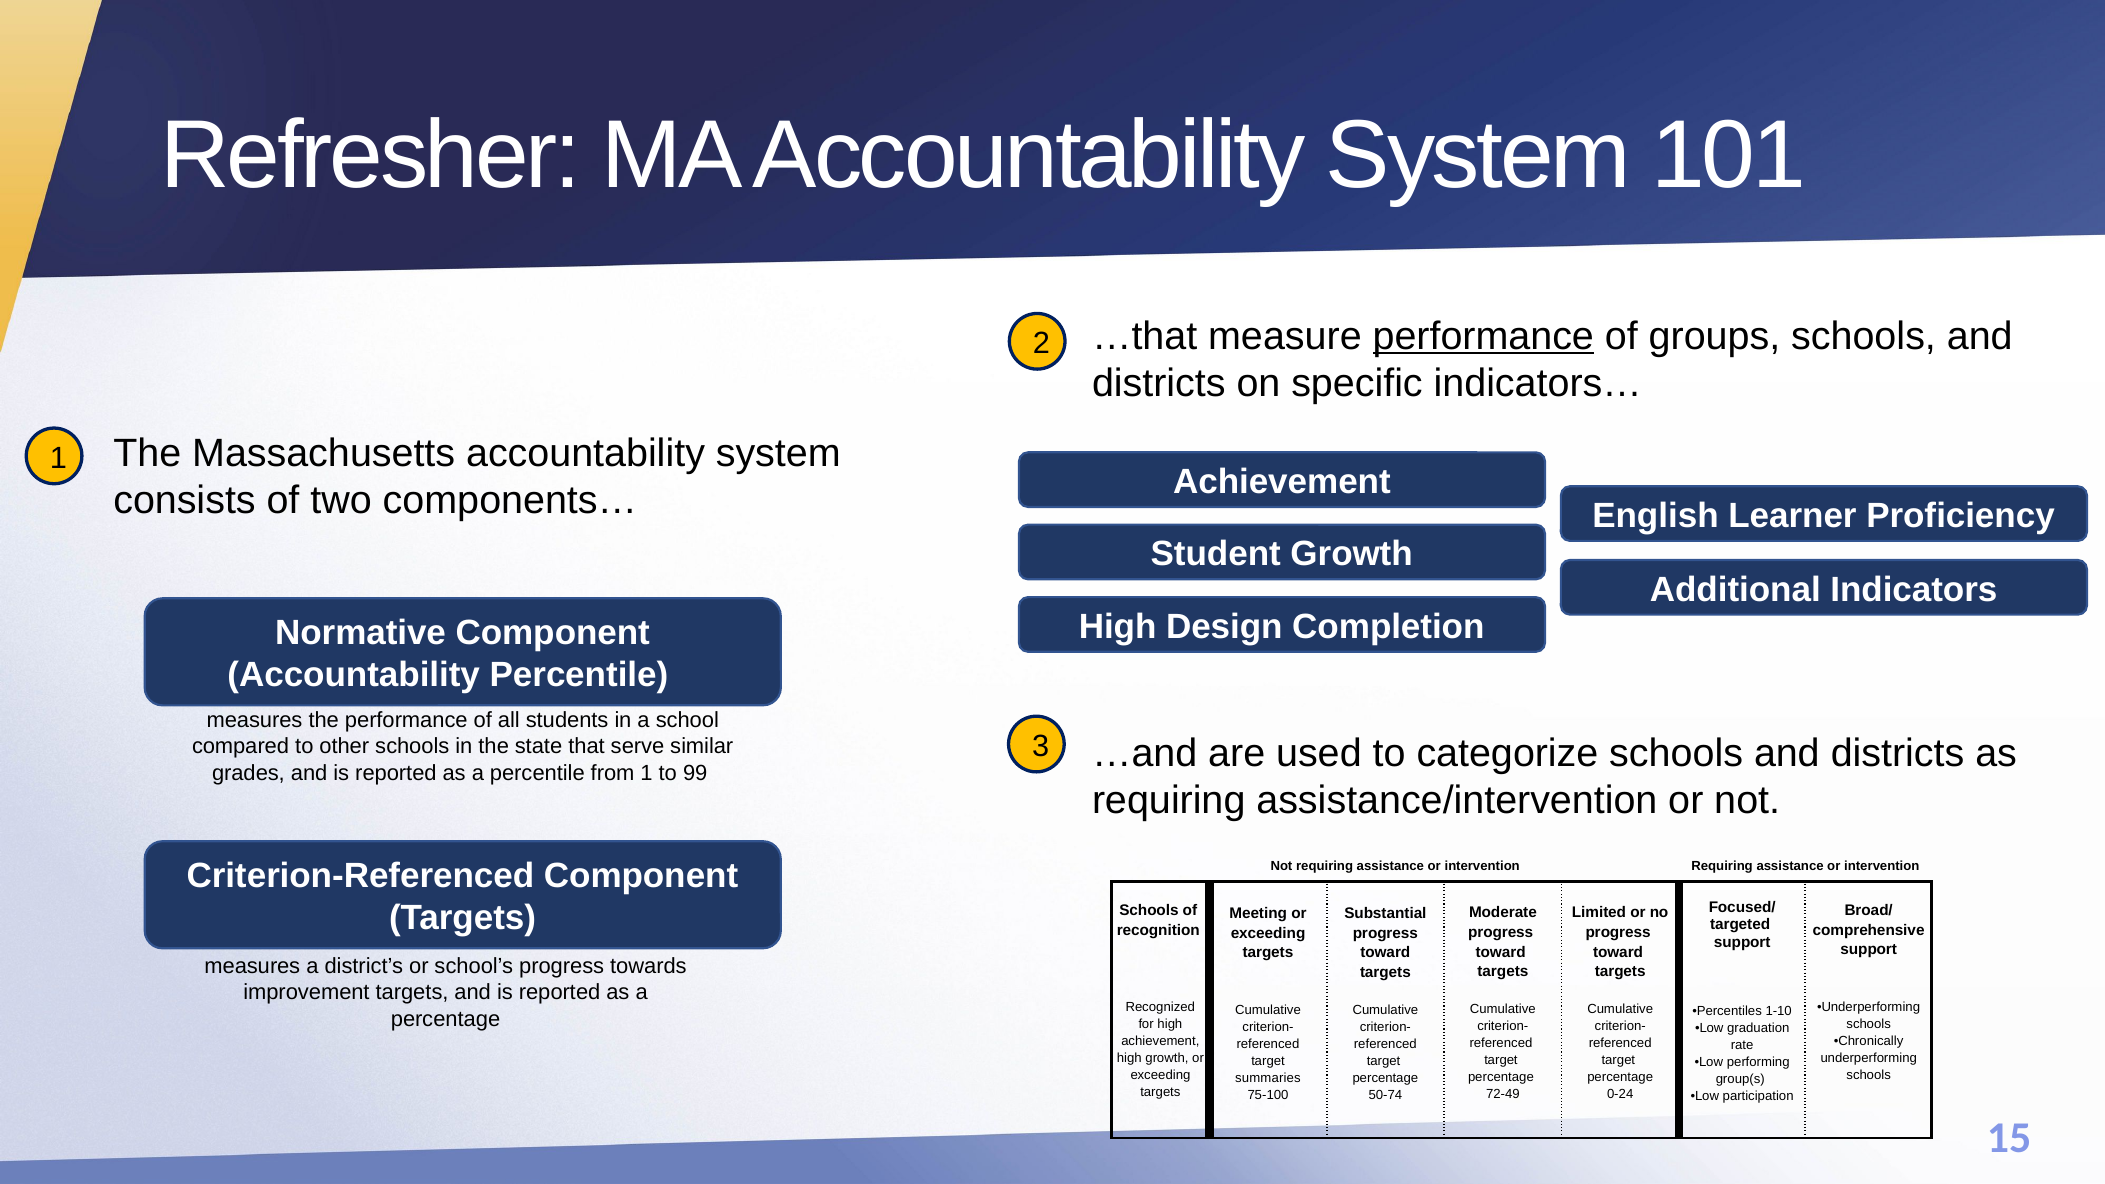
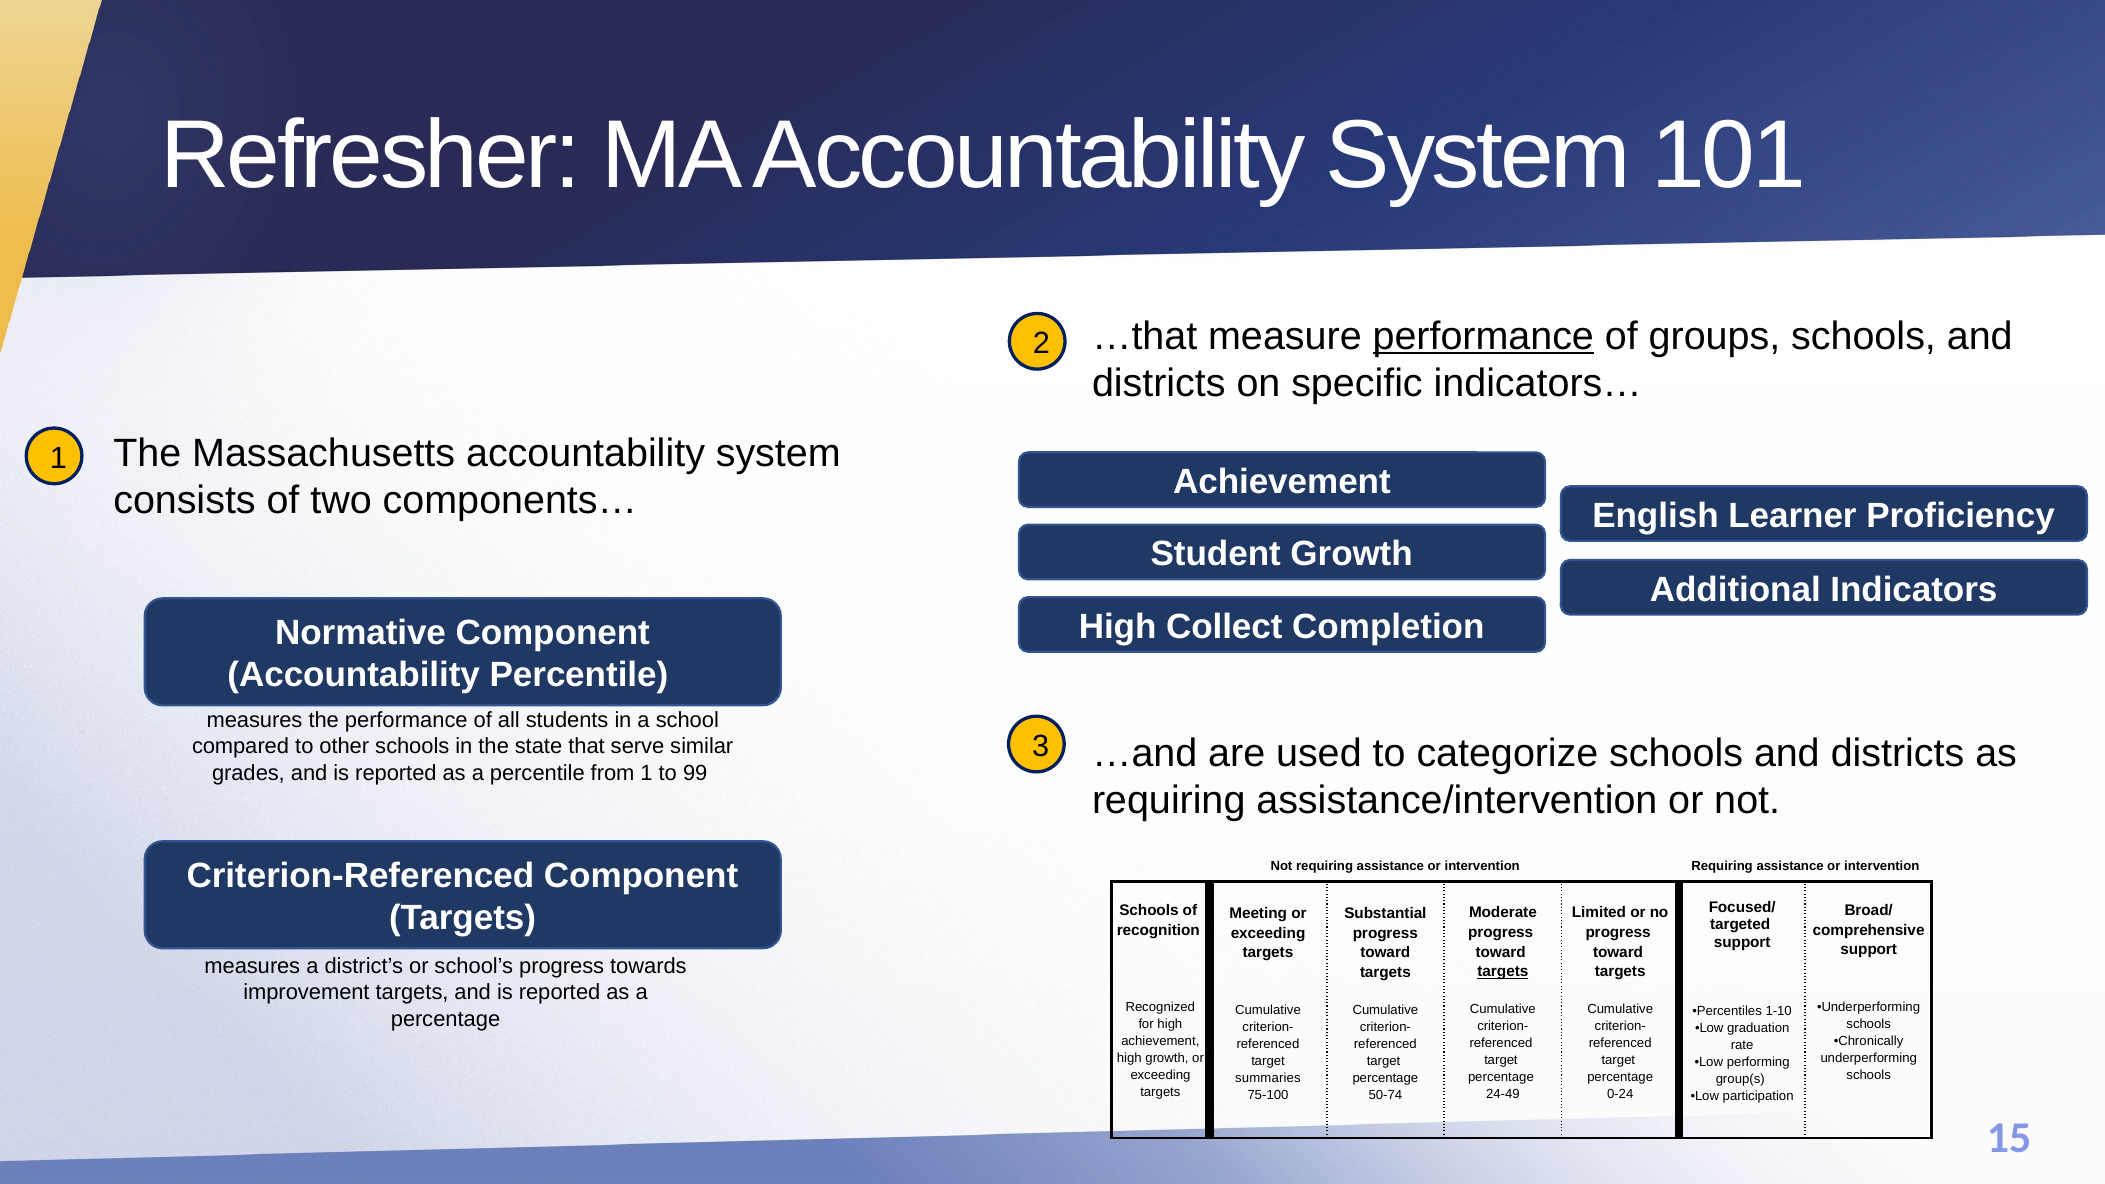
Design: Design -> Collect
targets at (1503, 972) underline: none -> present
72-49: 72-49 -> 24-49
